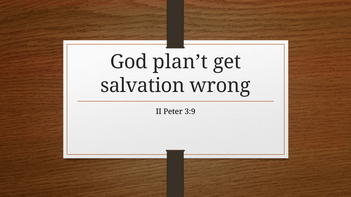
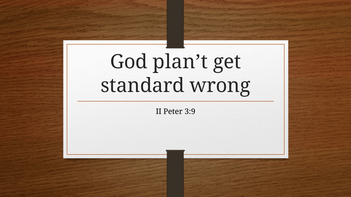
salvation: salvation -> standard
